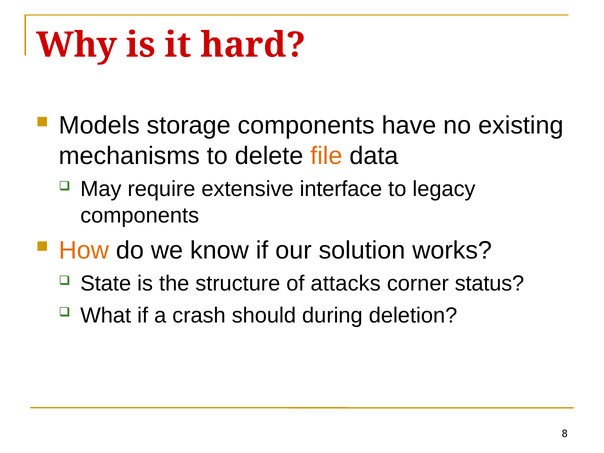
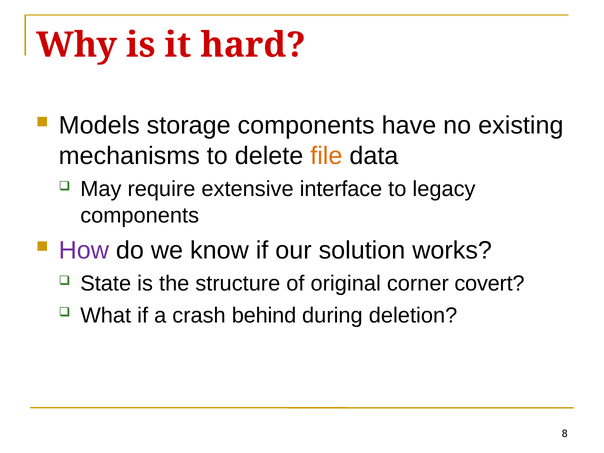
How colour: orange -> purple
attacks: attacks -> original
status: status -> covert
should: should -> behind
